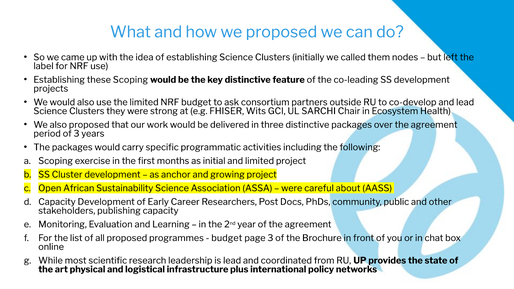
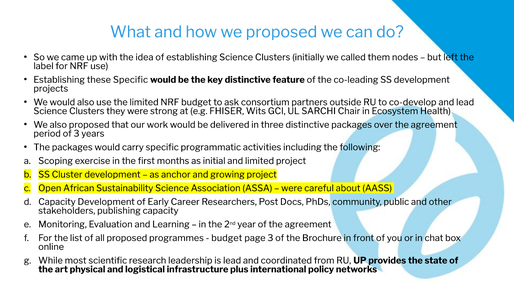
these Scoping: Scoping -> Specific
